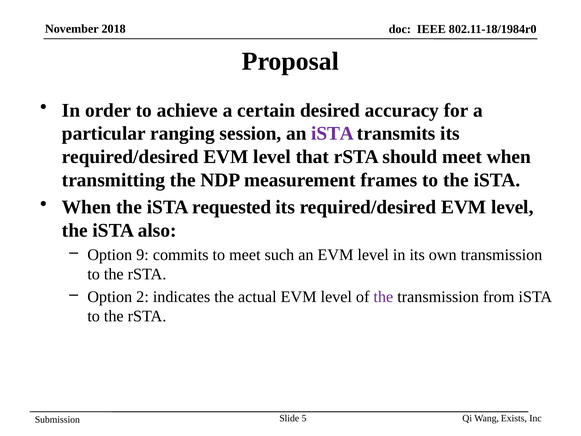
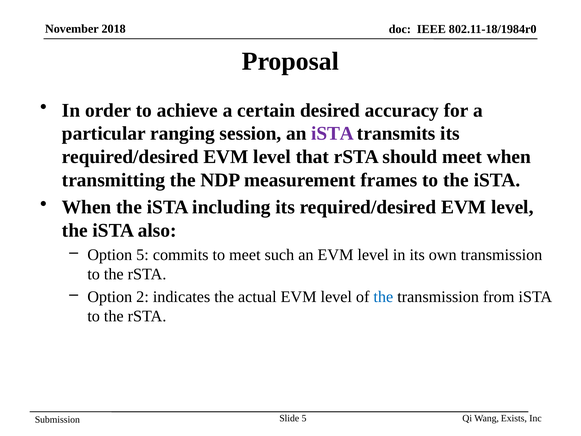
requested: requested -> including
Option 9: 9 -> 5
the at (383, 297) colour: purple -> blue
